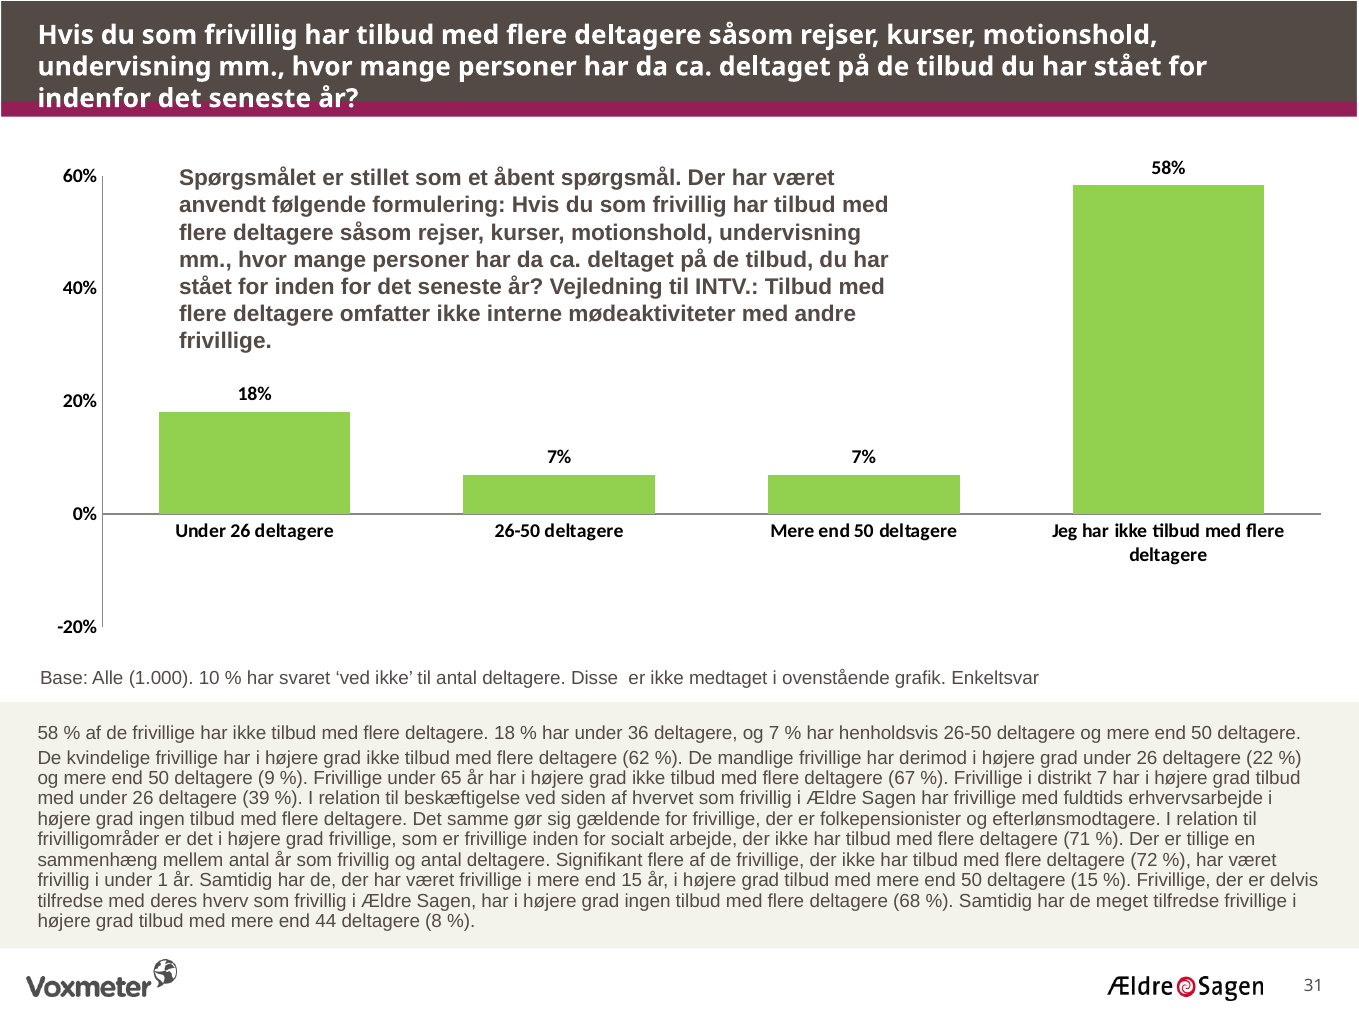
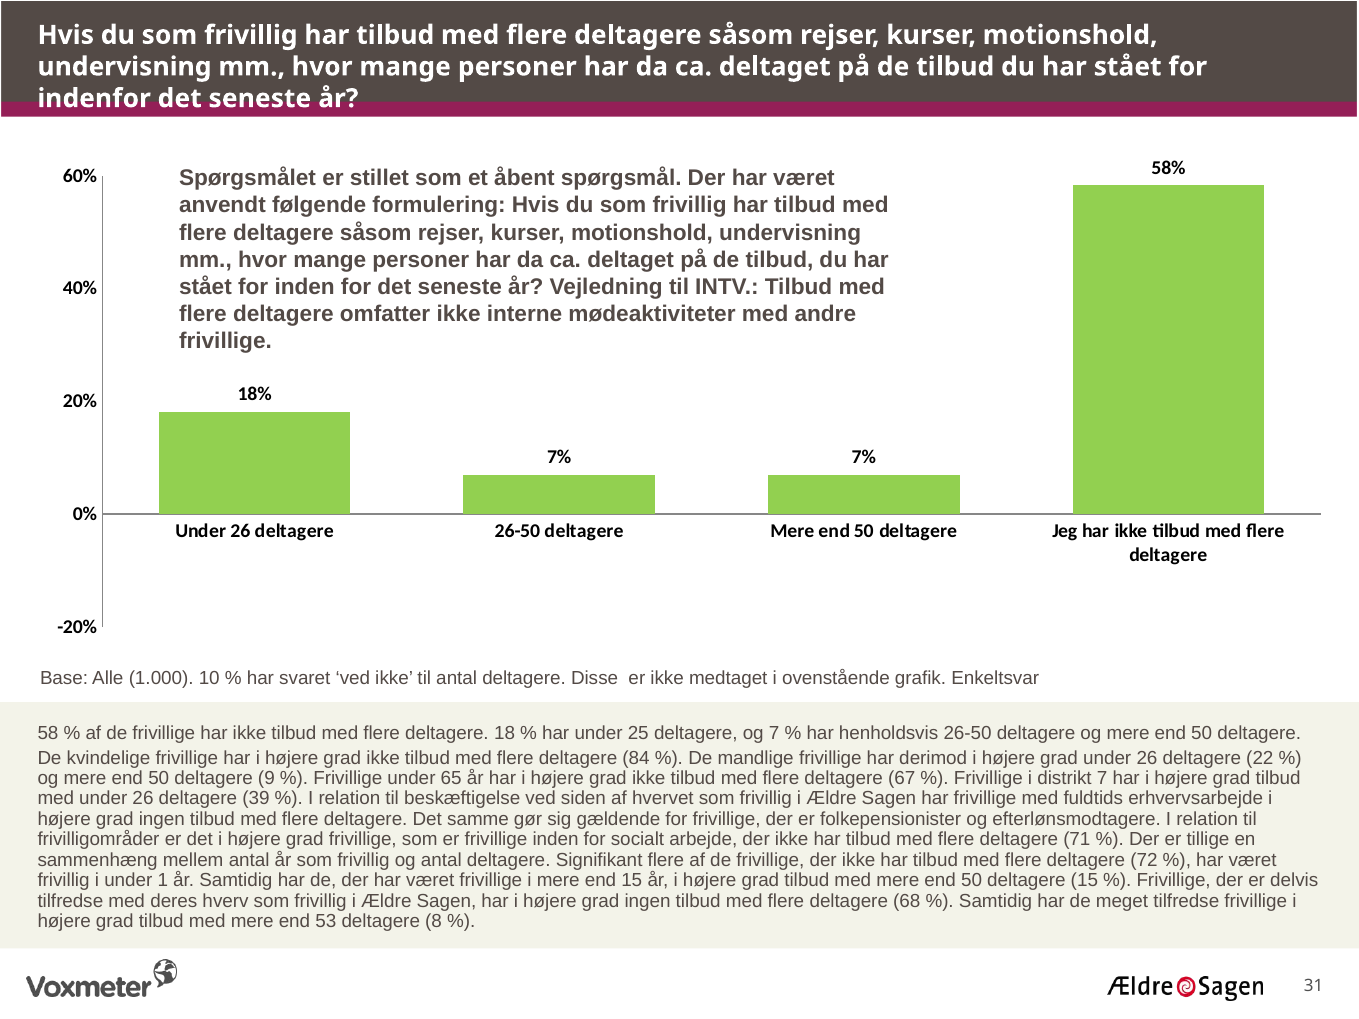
36: 36 -> 25
62: 62 -> 84
44: 44 -> 53
